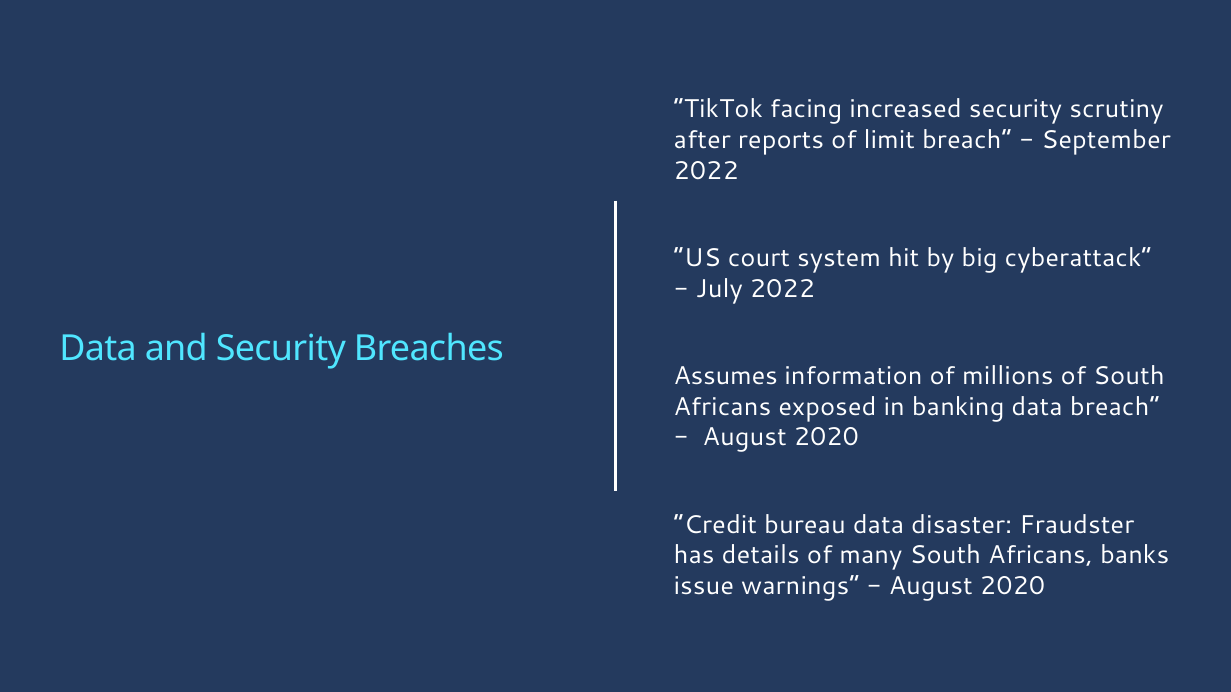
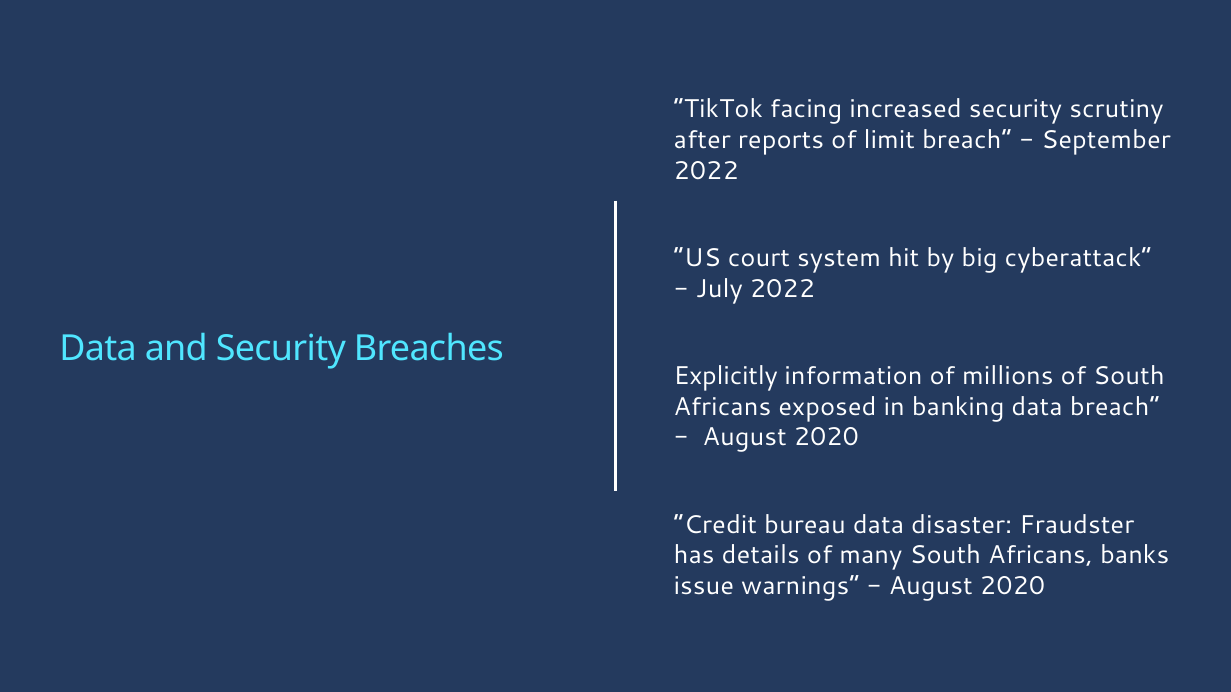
Assumes: Assumes -> Explicitly
